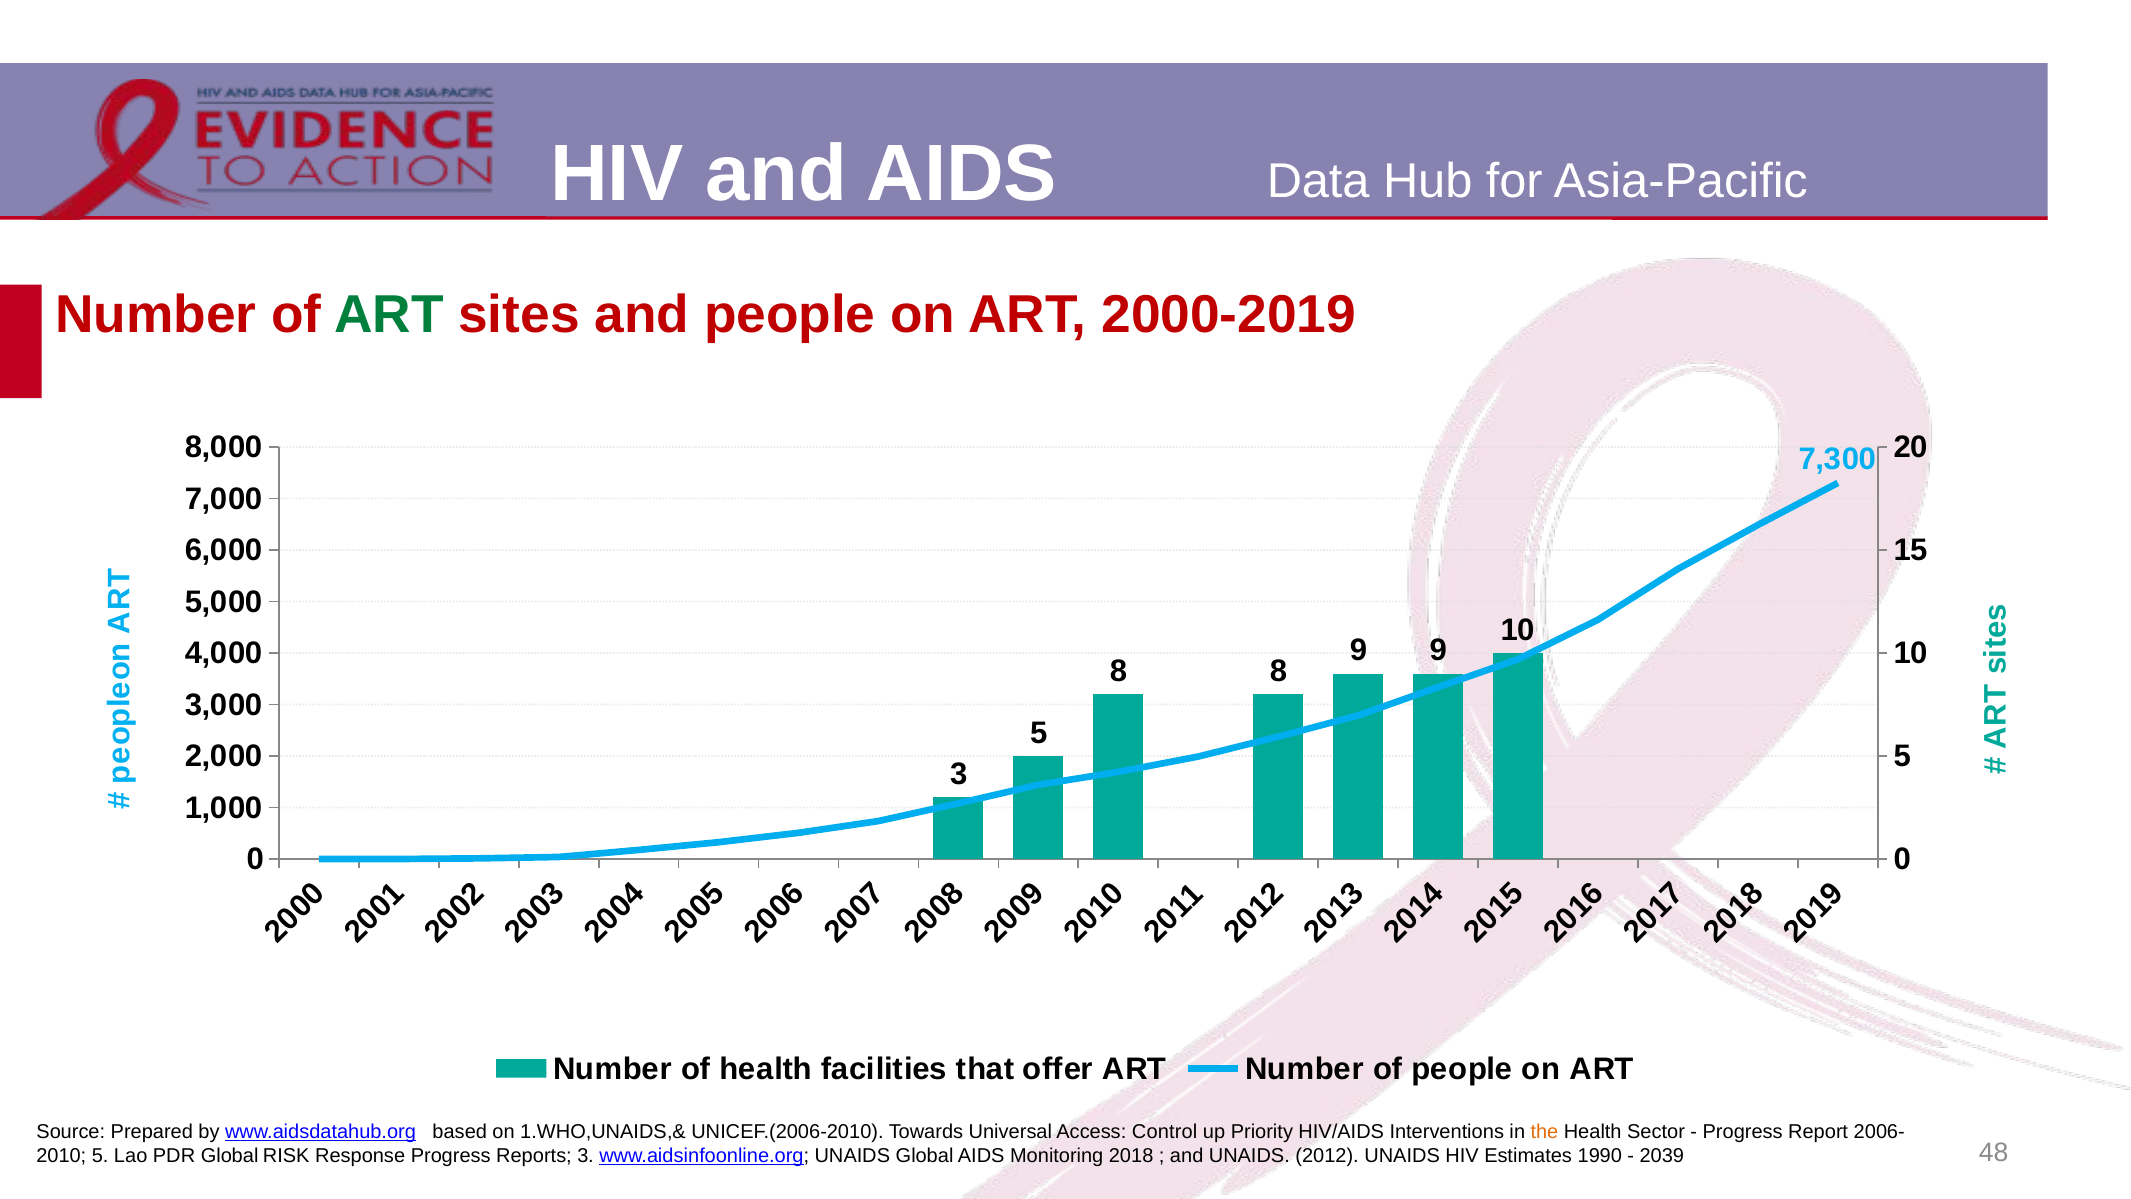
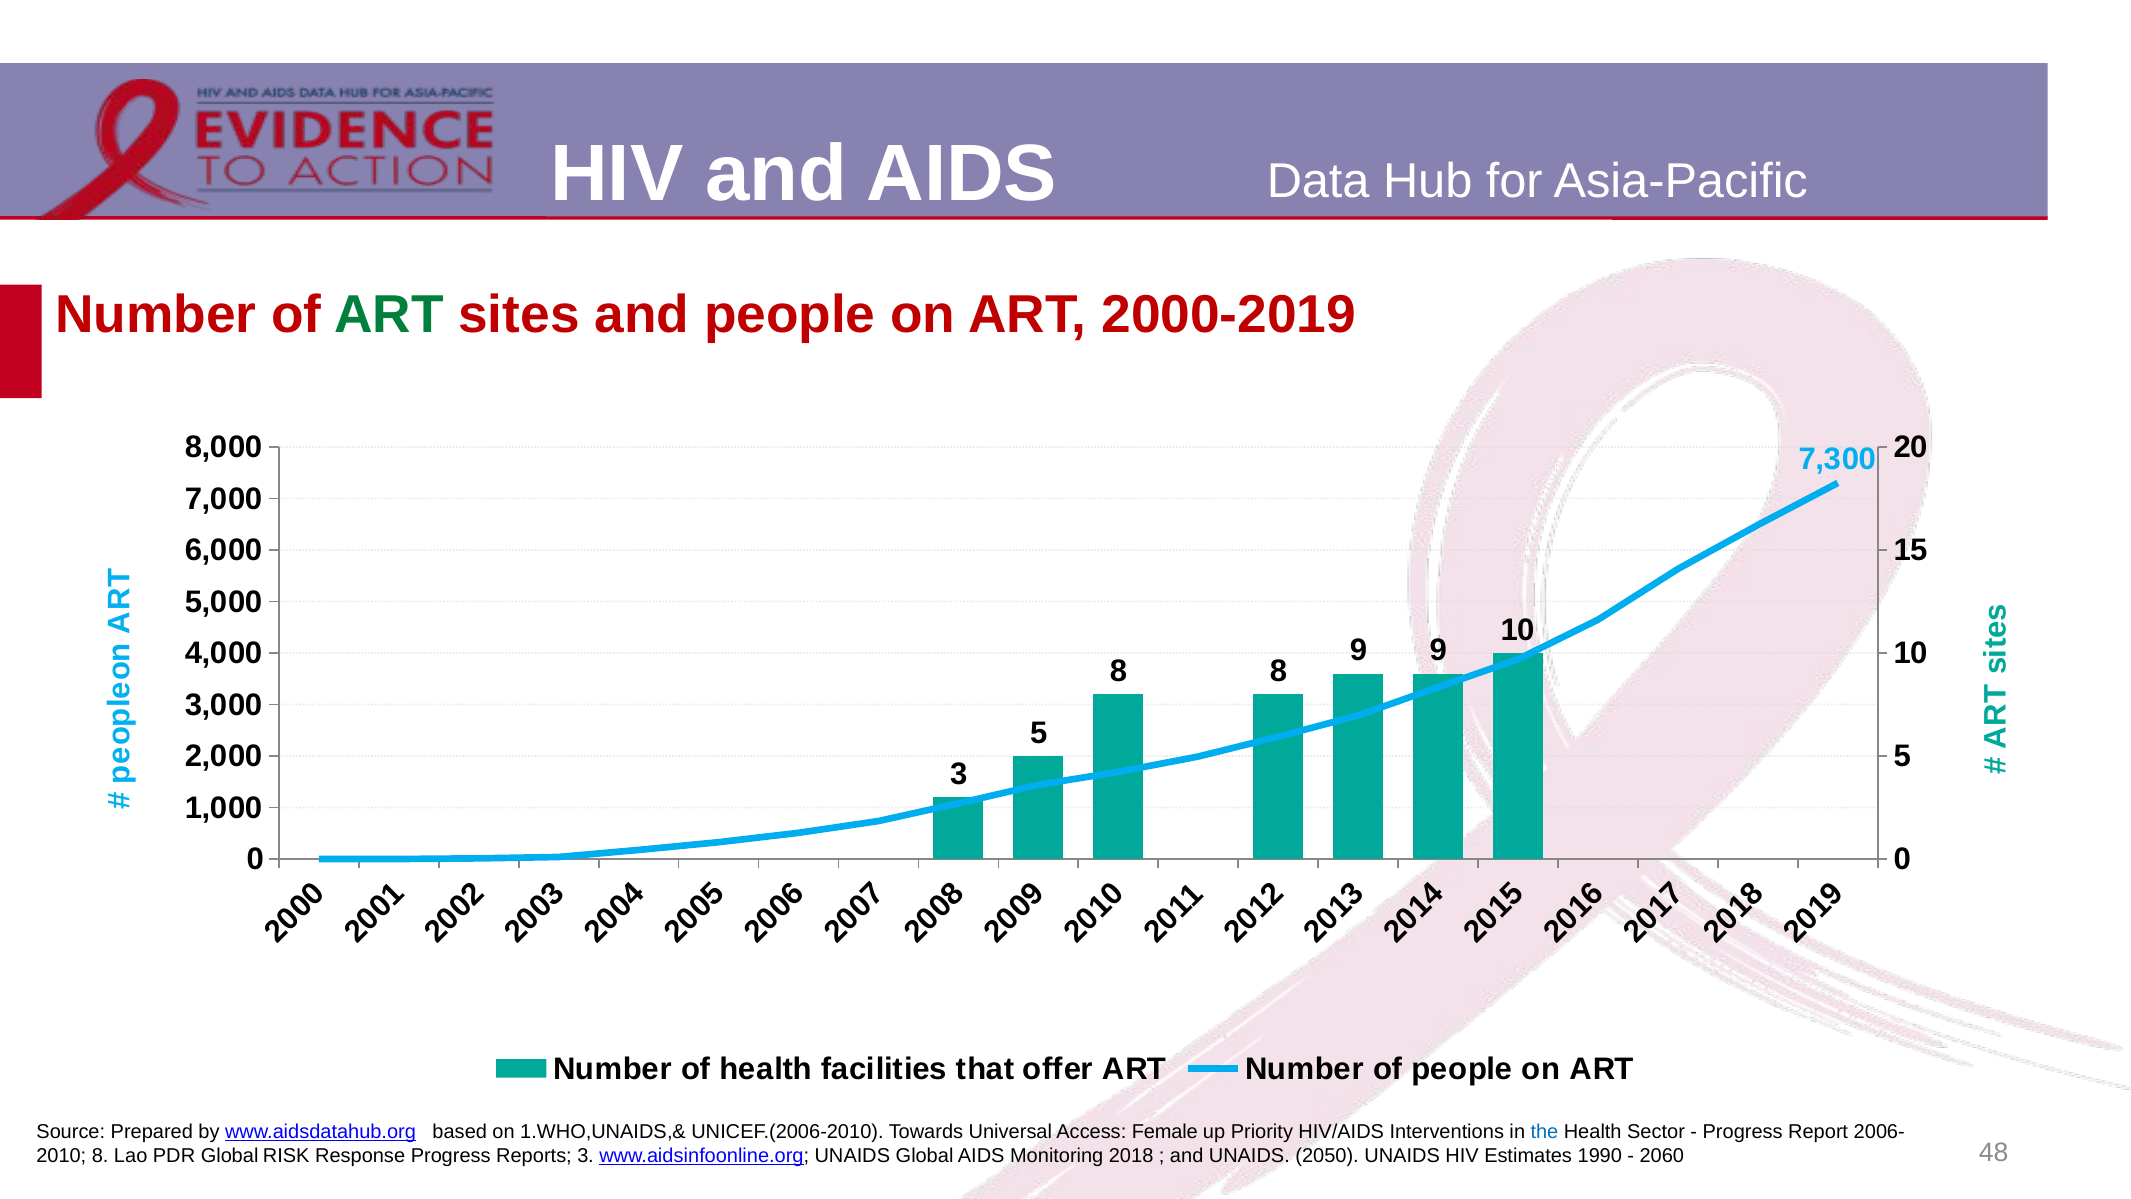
Control: Control -> Female
the colour: orange -> blue
2010 5: 5 -> 8
2012: 2012 -> 2050
2039: 2039 -> 2060
